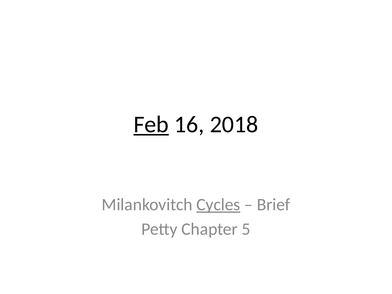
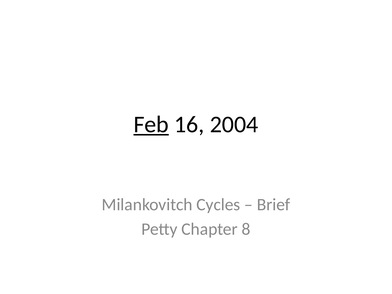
2018: 2018 -> 2004
Cycles underline: present -> none
5: 5 -> 8
